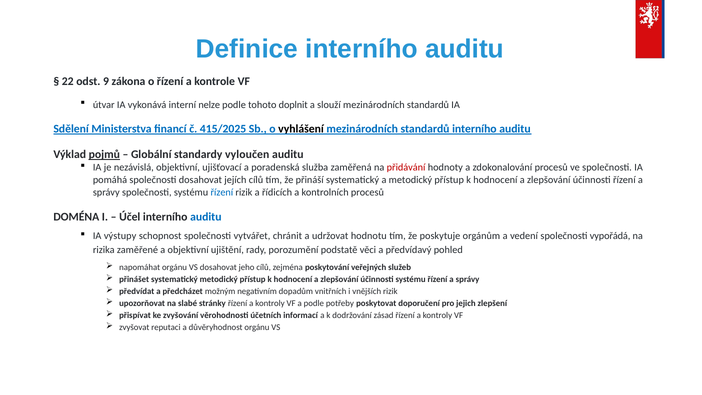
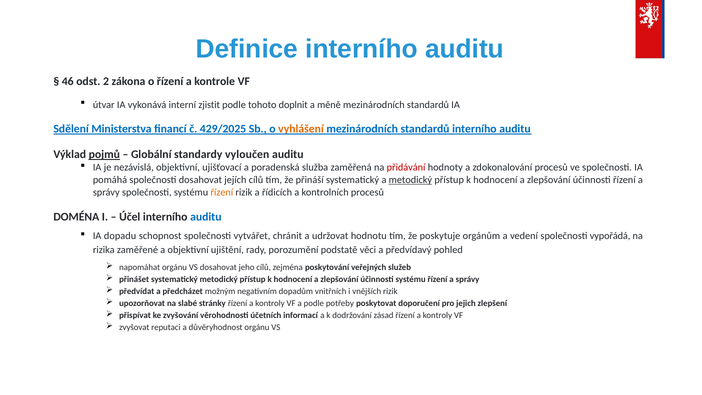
22: 22 -> 46
9: 9 -> 2
nelze: nelze -> zjistit
slouží: slouží -> měně
415/2025: 415/2025 -> 429/2025
vyhlášení colour: black -> orange
metodický at (410, 180) underline: none -> present
řízení at (222, 192) colour: blue -> orange
výstupy: výstupy -> dopadu
